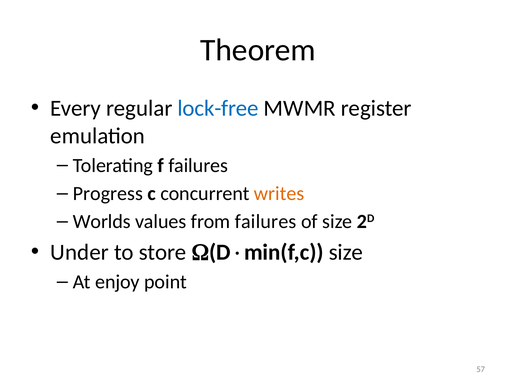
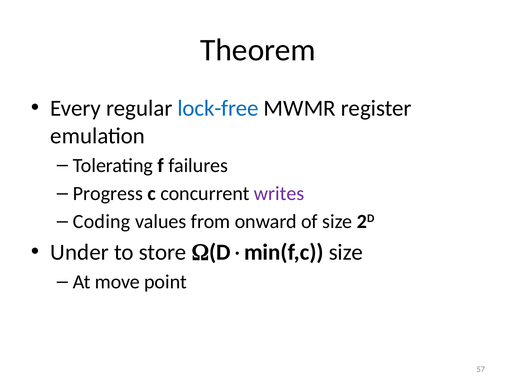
writes colour: orange -> purple
Worlds: Worlds -> Coding
from failures: failures -> onward
enjoy: enjoy -> move
